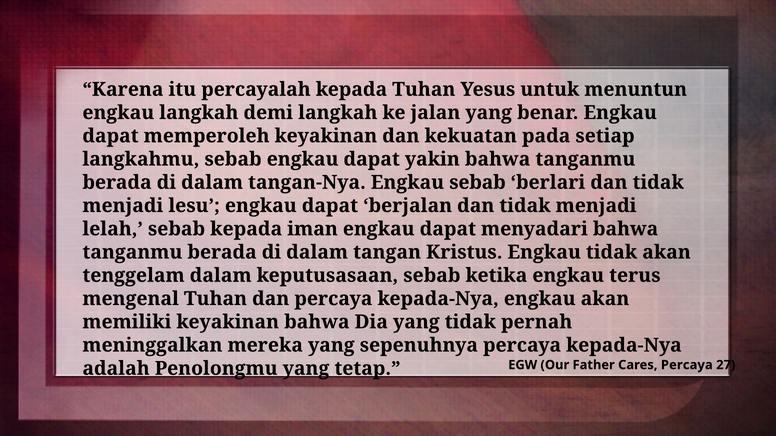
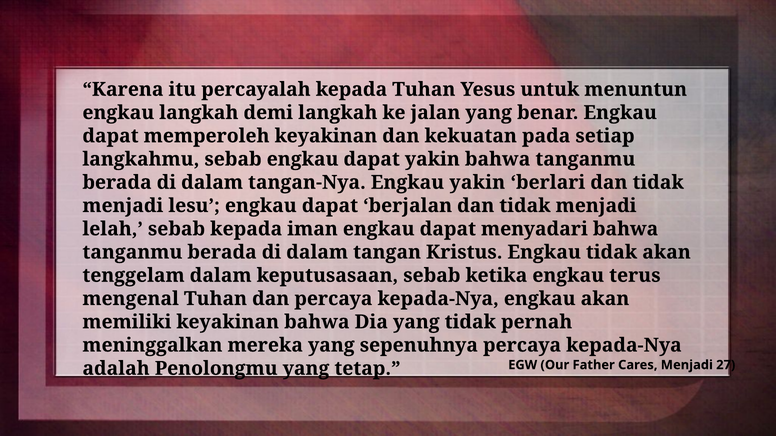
Engkau sebab: sebab -> yakin
Cares Percaya: Percaya -> Menjadi
